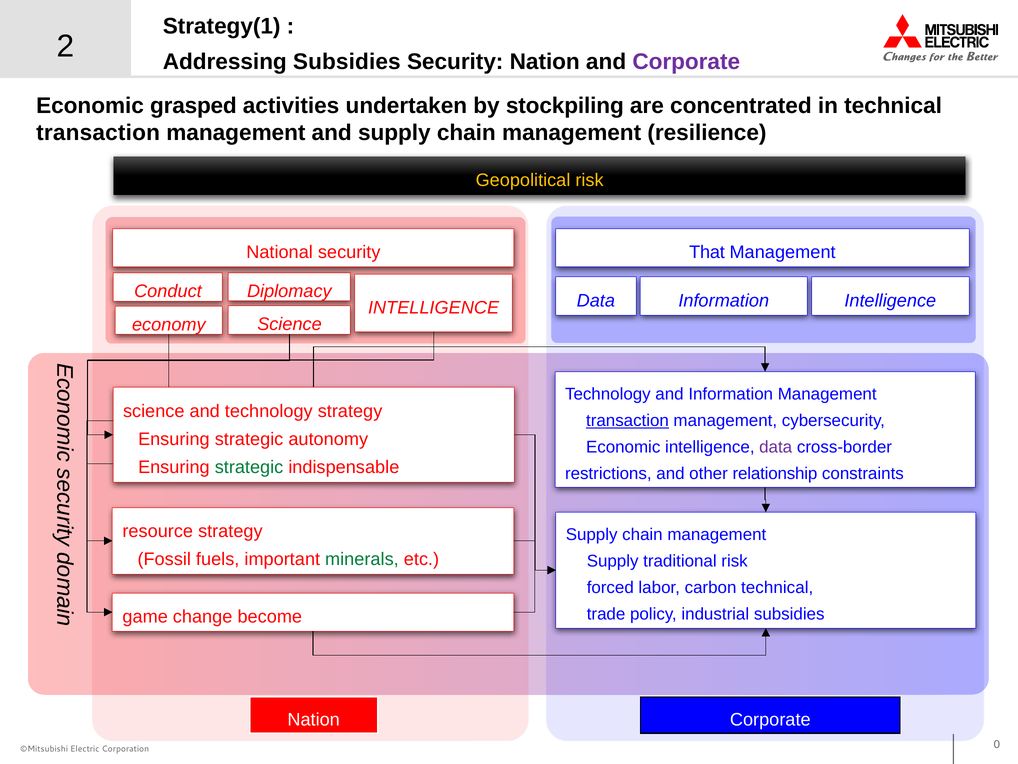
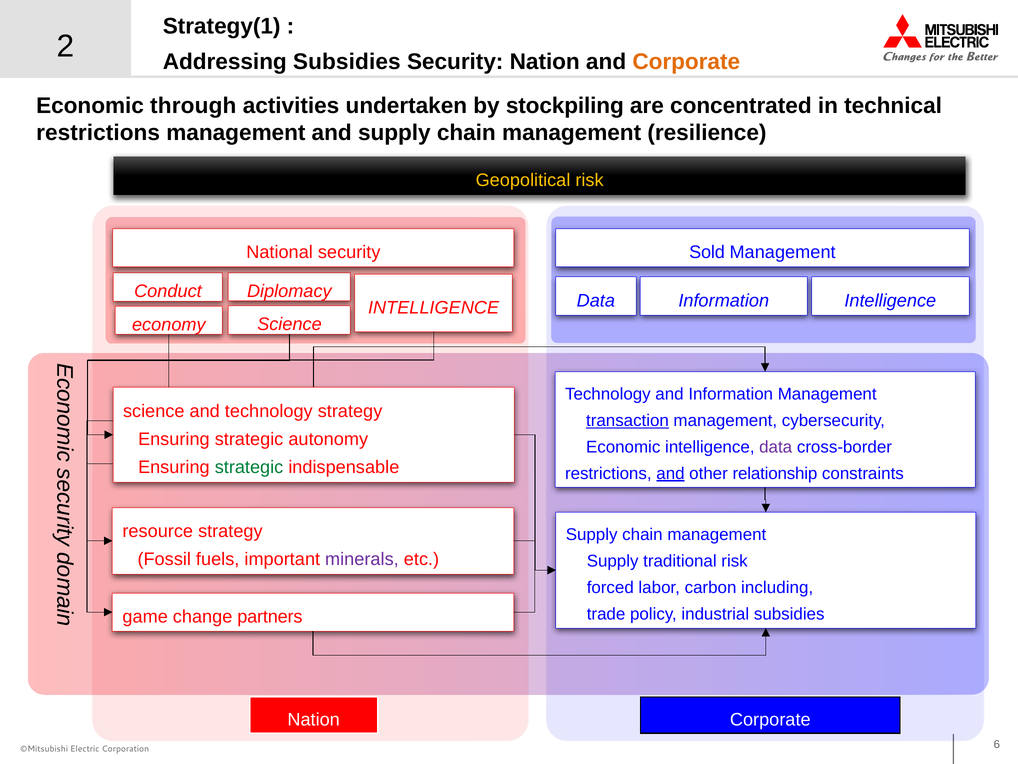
Corporate at (686, 62) colour: purple -> orange
grasped: grasped -> through
transaction at (98, 133): transaction -> restrictions
That: That -> Sold
and at (670, 473) underline: none -> present
minerals colour: green -> purple
carbon technical: technical -> including
become: become -> partners
0: 0 -> 6
